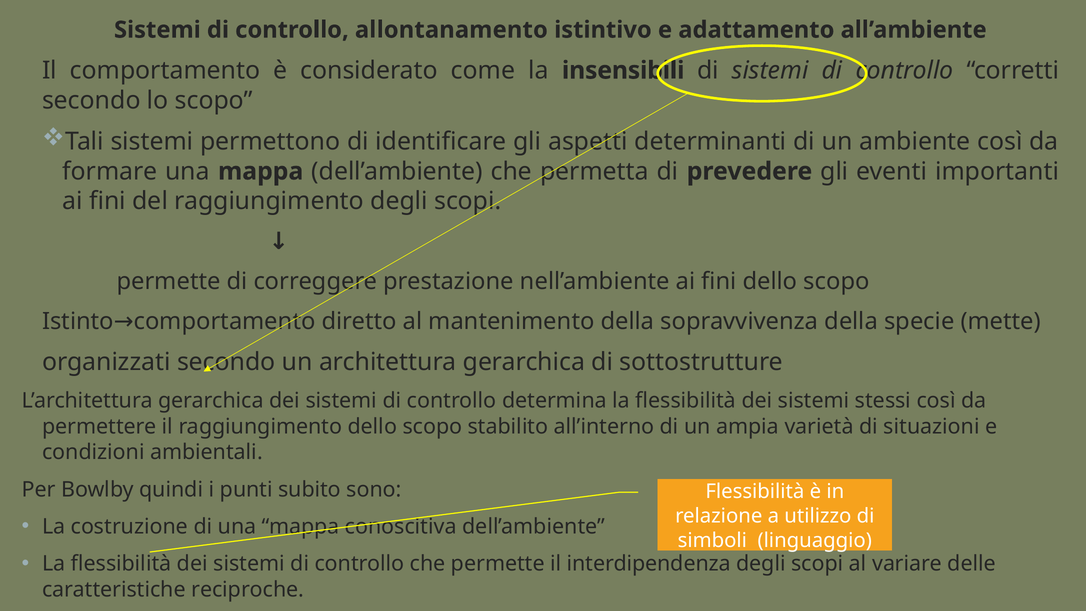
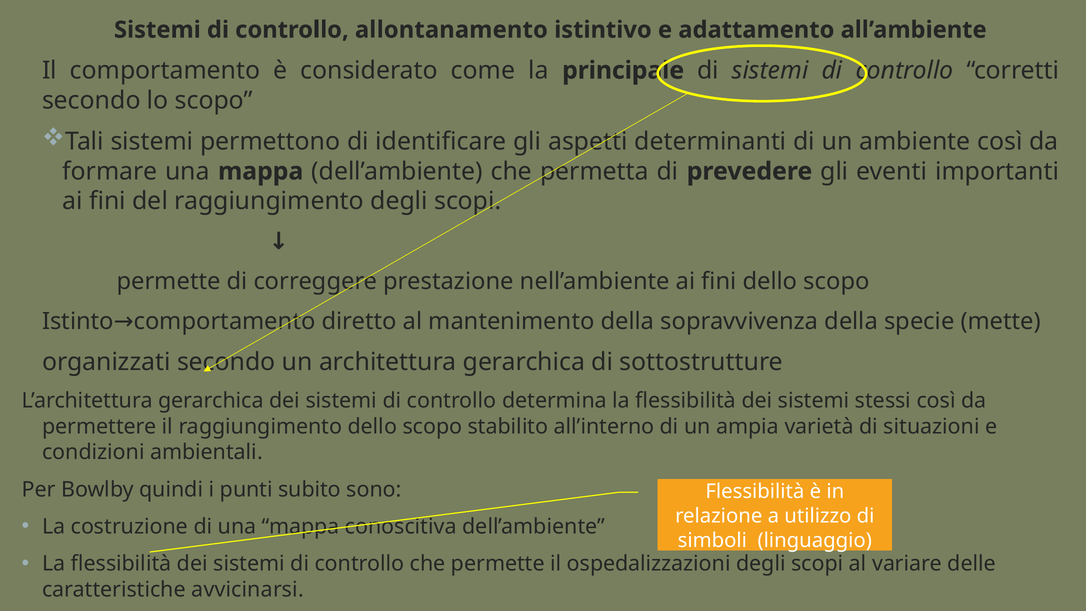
insensibili: insensibili -> principale
interdipendenza: interdipendenza -> ospedalizzazioni
reciproche: reciproche -> avvicinarsi
